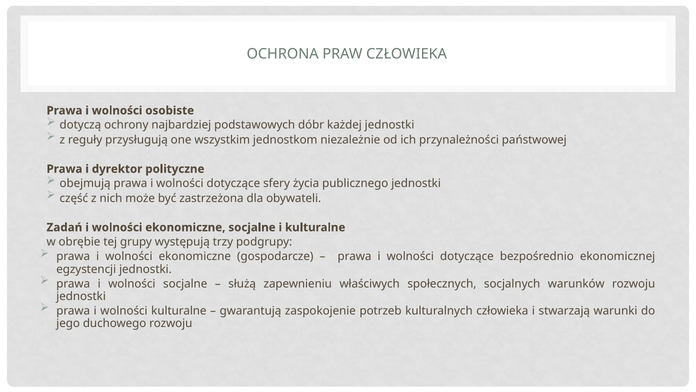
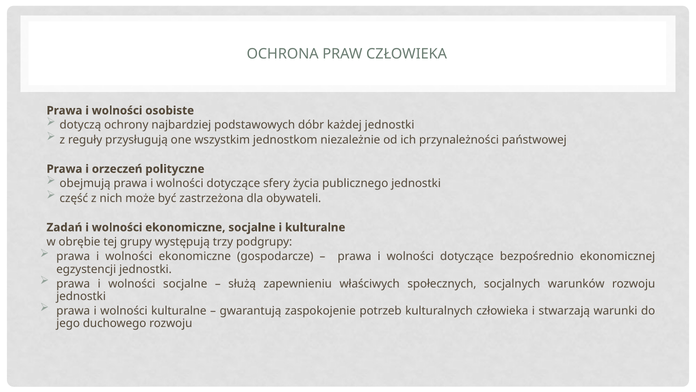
dyrektor: dyrektor -> orzeczeń
